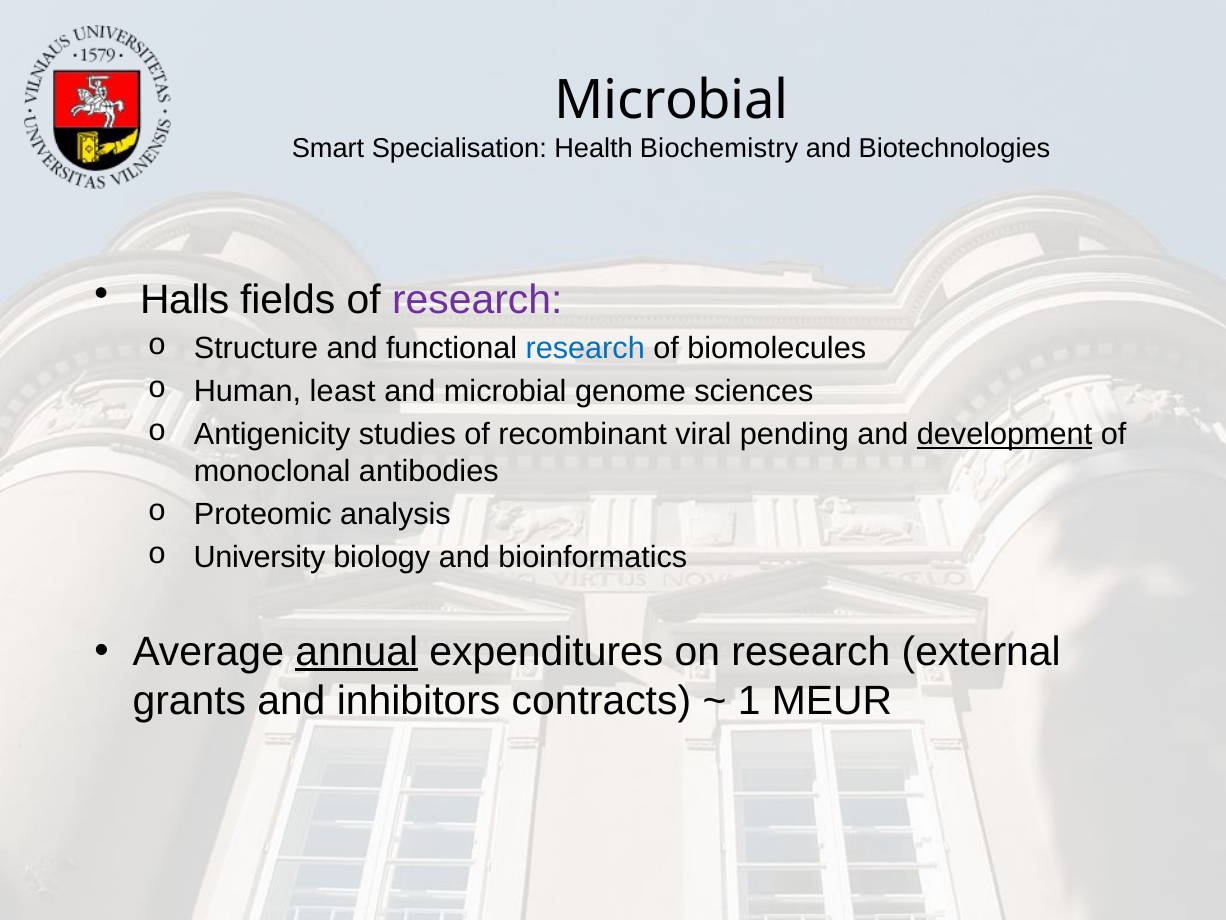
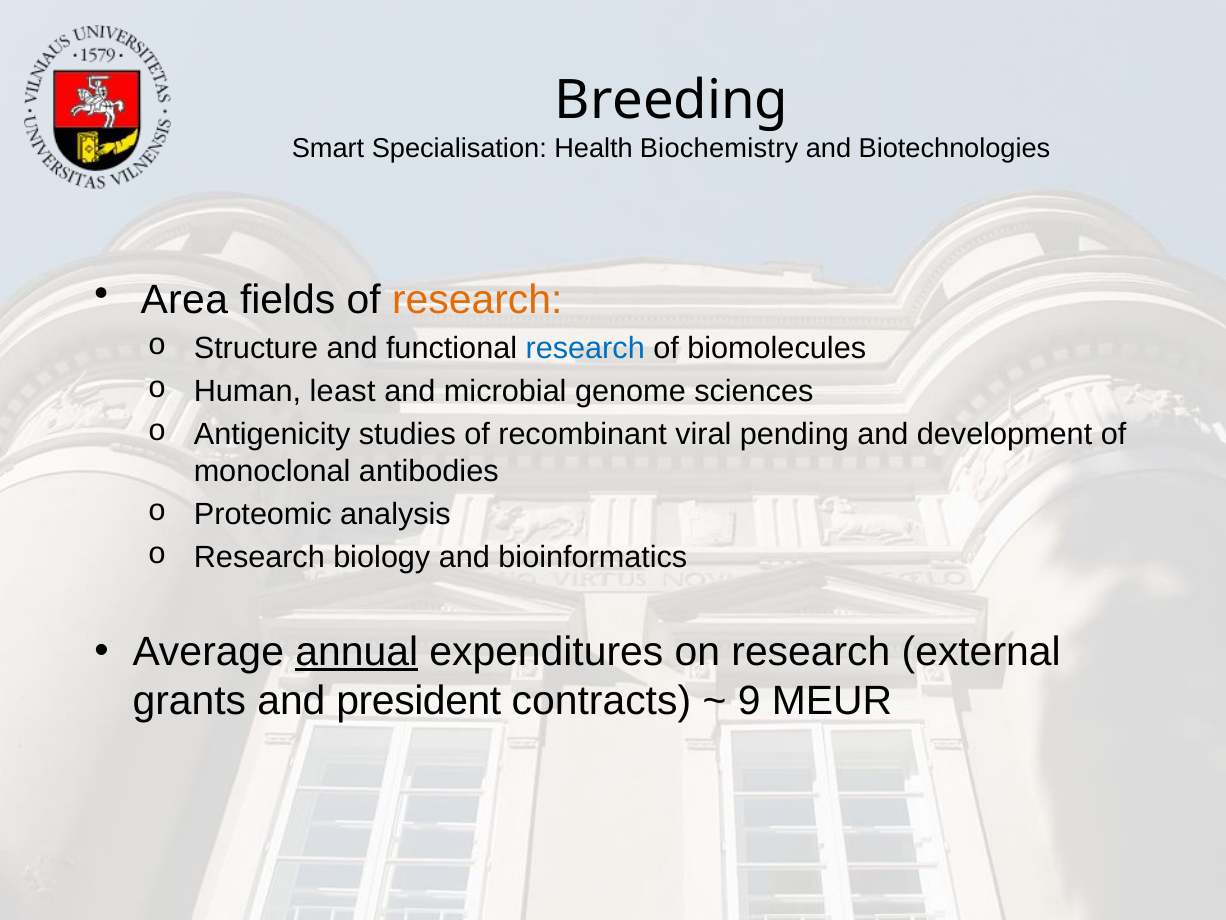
Microbial at (672, 101): Microbial -> Breeding
Halls: Halls -> Area
research at (477, 300) colour: purple -> orange
development underline: present -> none
University at (259, 557): University -> Research
inhibitors: inhibitors -> president
1: 1 -> 9
